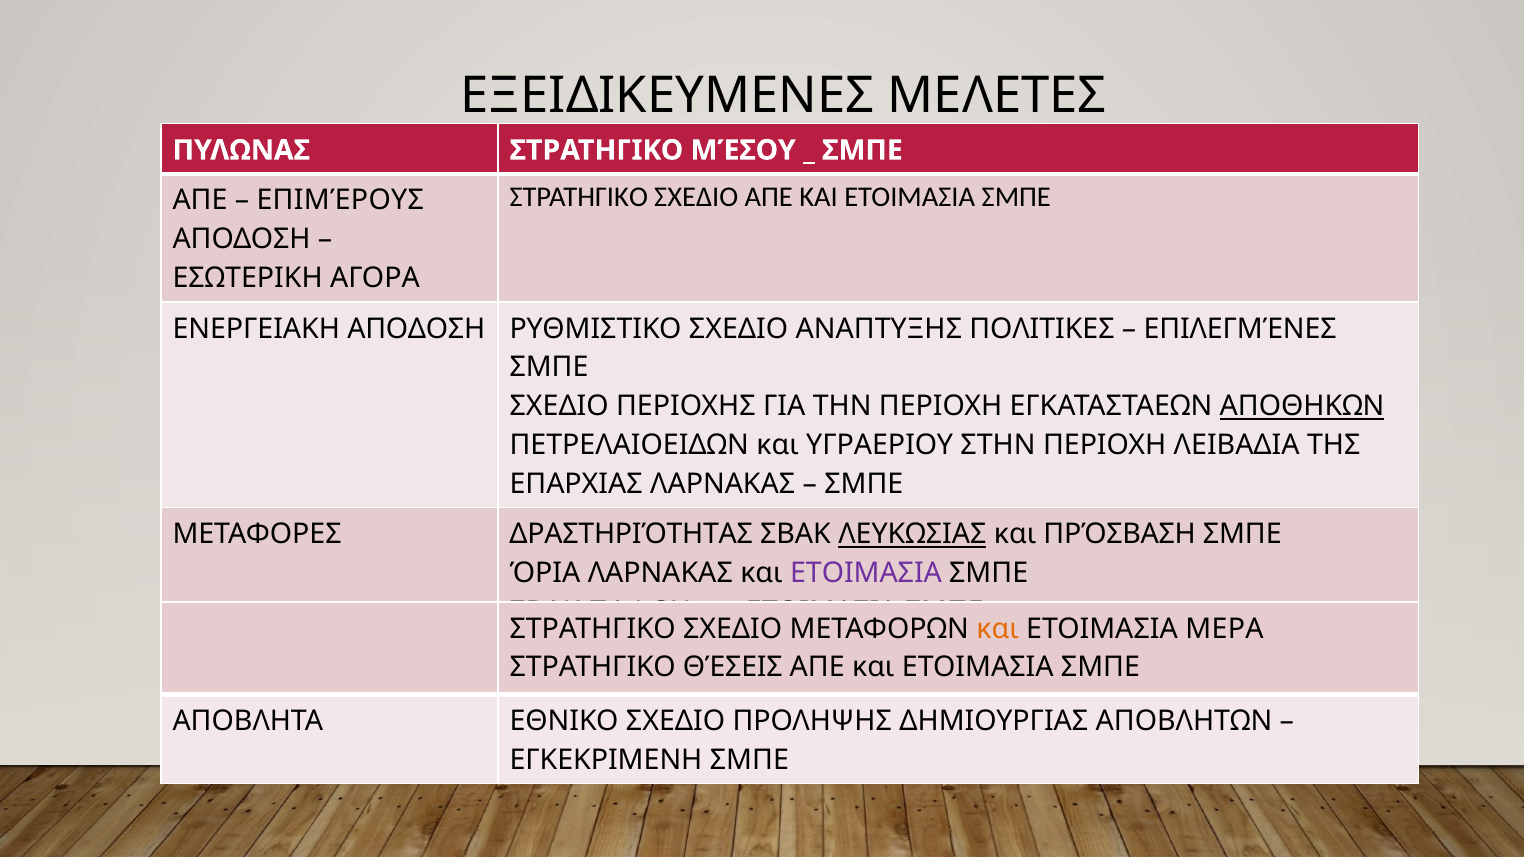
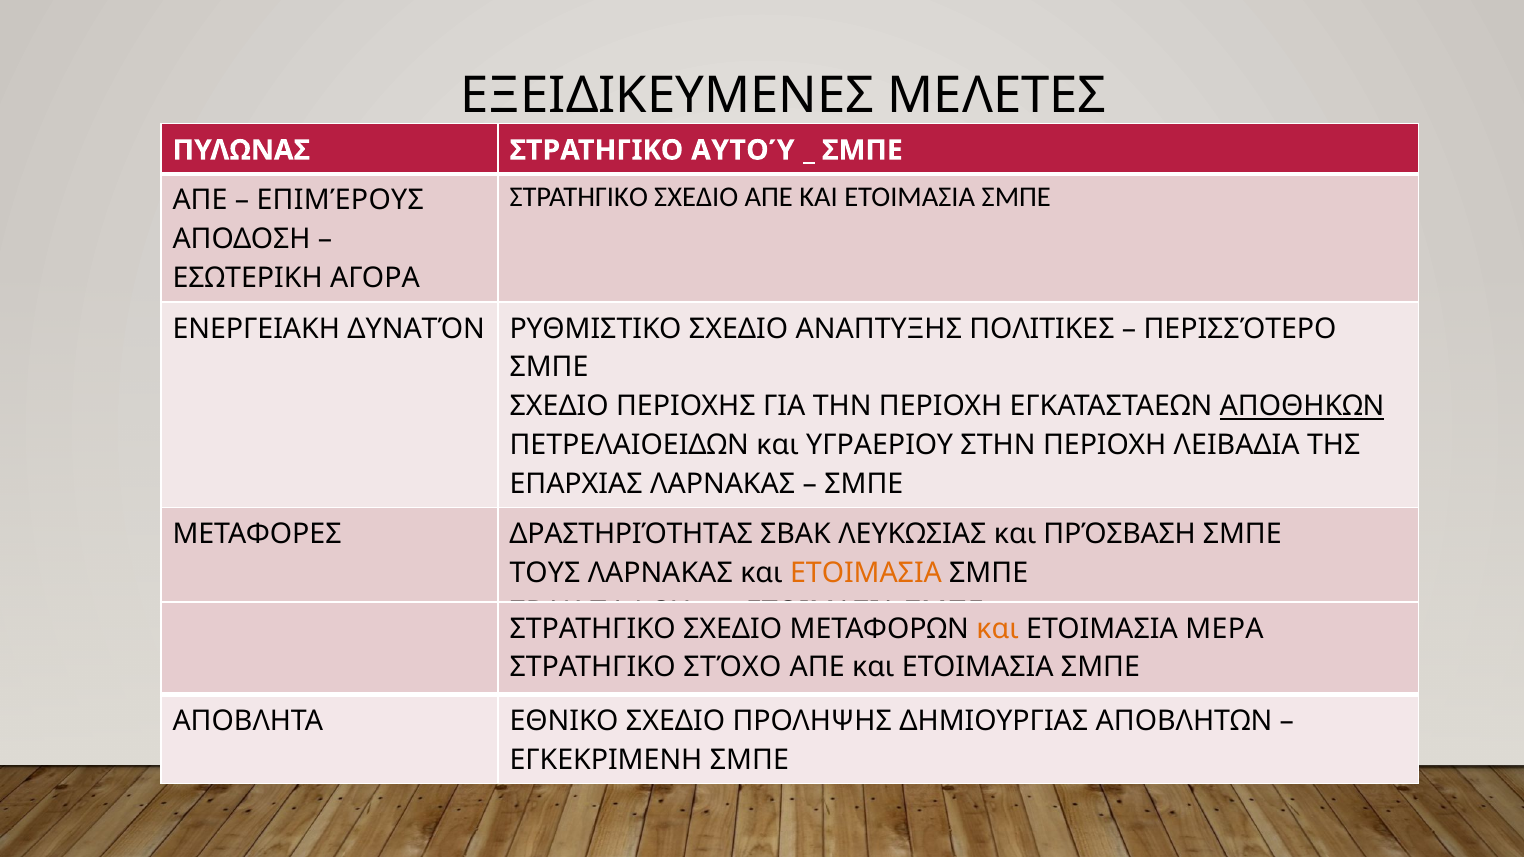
ΜΈΣΟΥ: ΜΈΣΟΥ -> ΑΥΤΟΎ
ΕΝΕΡΓΕΙΑΚΗ ΑΠΟΔΟΣΗ: ΑΠΟΔΟΣΗ -> ΔΥΝΑΤΌΝ
ΕΠΙΛΕΓΜΈΝΕΣ: ΕΠΙΛΕΓΜΈΝΕΣ -> ΠΕΡΙΣΣΌΤΕΡΟ
ΛΕΥΚΩΣΙΑΣ underline: present -> none
ΌΡΙΑ: ΌΡΙΑ -> ΤΟΥΣ
ΕΤΟΙΜΑΣΙΑ at (866, 573) colour: purple -> orange
ΘΈΣΕΙΣ: ΘΈΣΕΙΣ -> ΣΤΌΧΟ
